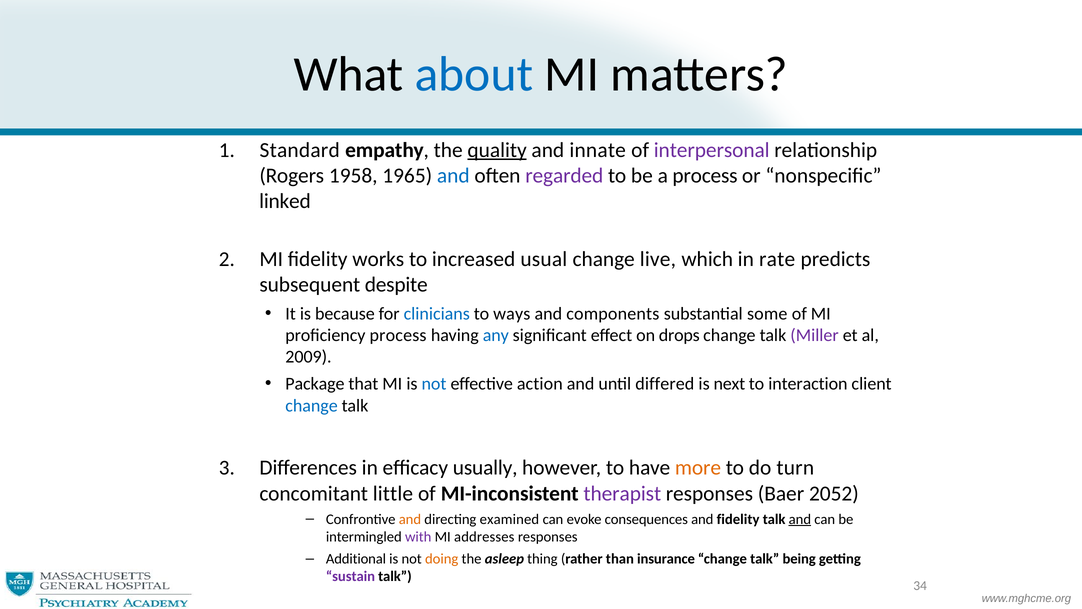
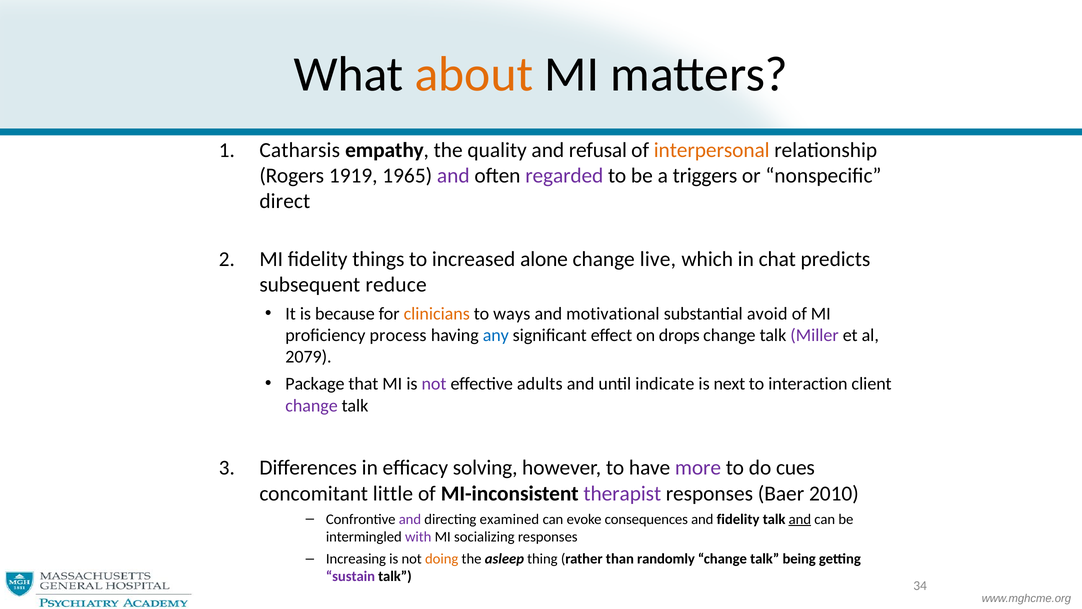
about colour: blue -> orange
Standard: Standard -> Catharsis
quality underline: present -> none
innate: innate -> refusal
interpersonal colour: purple -> orange
1958: 1958 -> 1919
and at (453, 176) colour: blue -> purple
a process: process -> triggers
linked: linked -> direct
works: works -> things
usual: usual -> alone
rate: rate -> chat
despite: despite -> reduce
clinicians colour: blue -> orange
components: components -> motivational
some: some -> avoid
2009: 2009 -> 2079
not at (434, 384) colour: blue -> purple
action: action -> adults
differed: differed -> indicate
change at (312, 405) colour: blue -> purple
usually: usually -> solving
more colour: orange -> purple
turn: turn -> cues
2052: 2052 -> 2010
and at (410, 519) colour: orange -> purple
addresses: addresses -> socializing
Additional: Additional -> Increasing
insurance: insurance -> randomly
